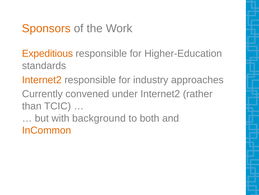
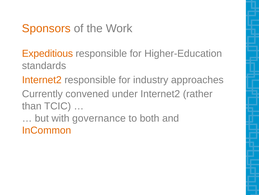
background: background -> governance
